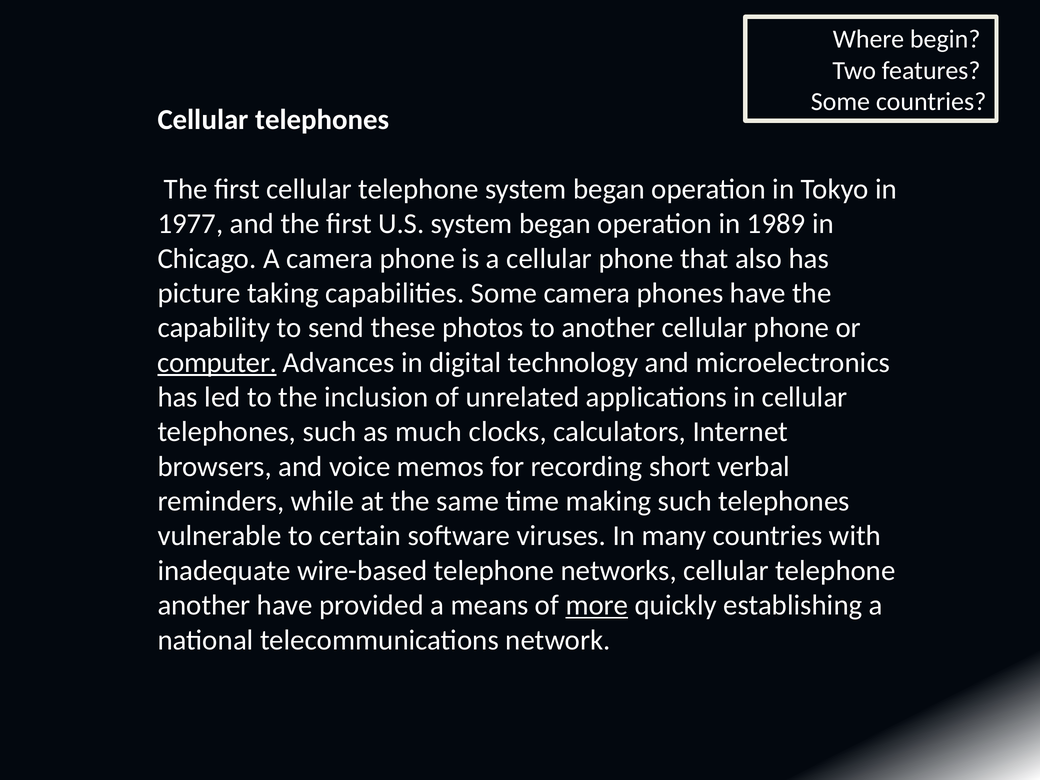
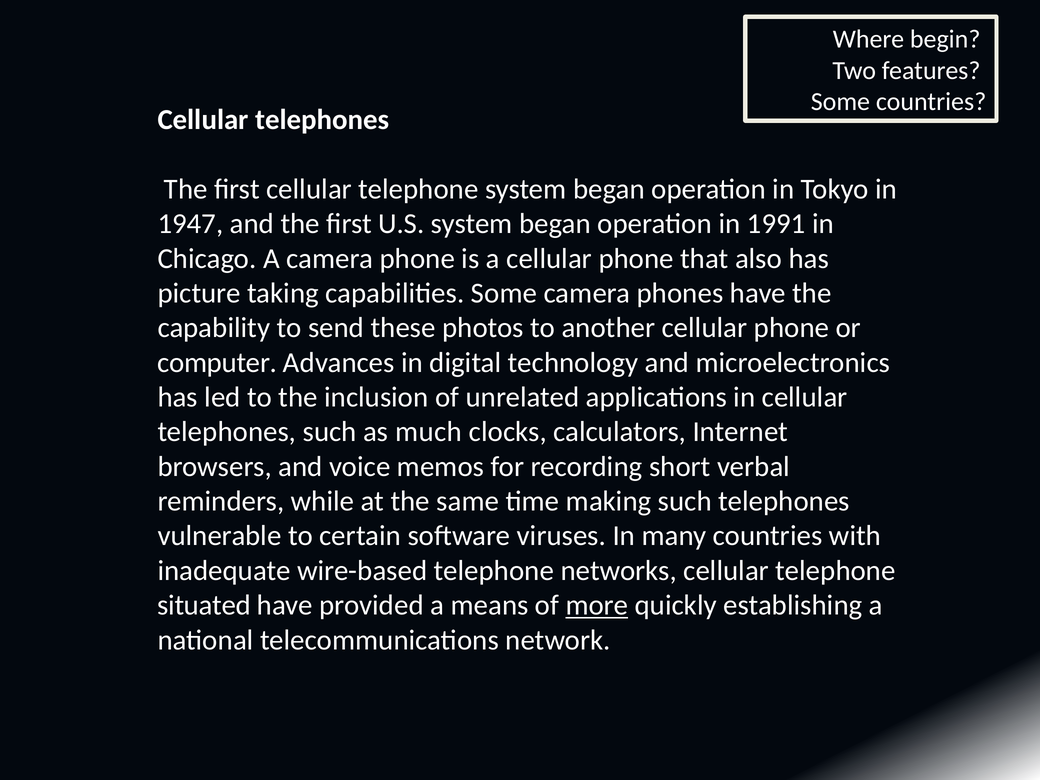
1977: 1977 -> 1947
1989: 1989 -> 1991
computer underline: present -> none
another at (204, 605): another -> situated
